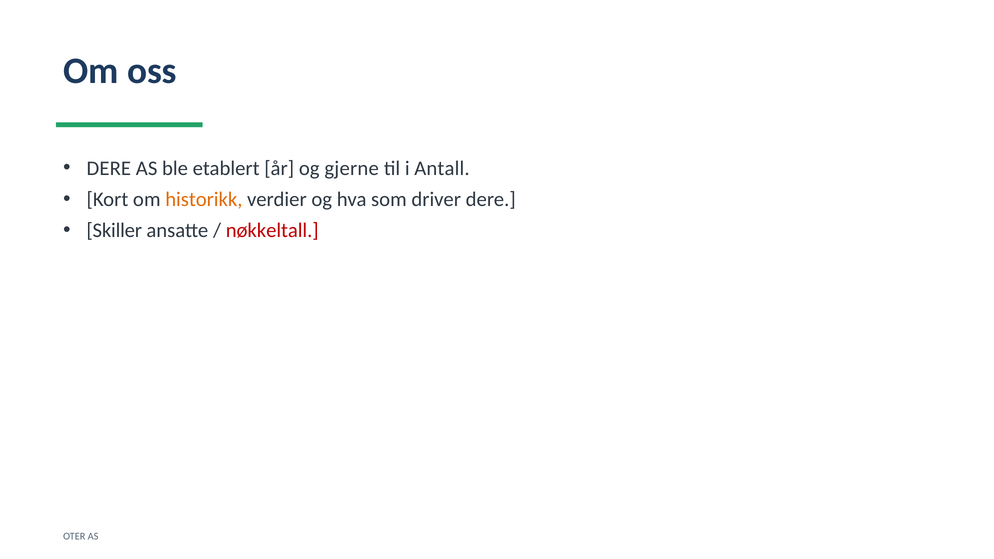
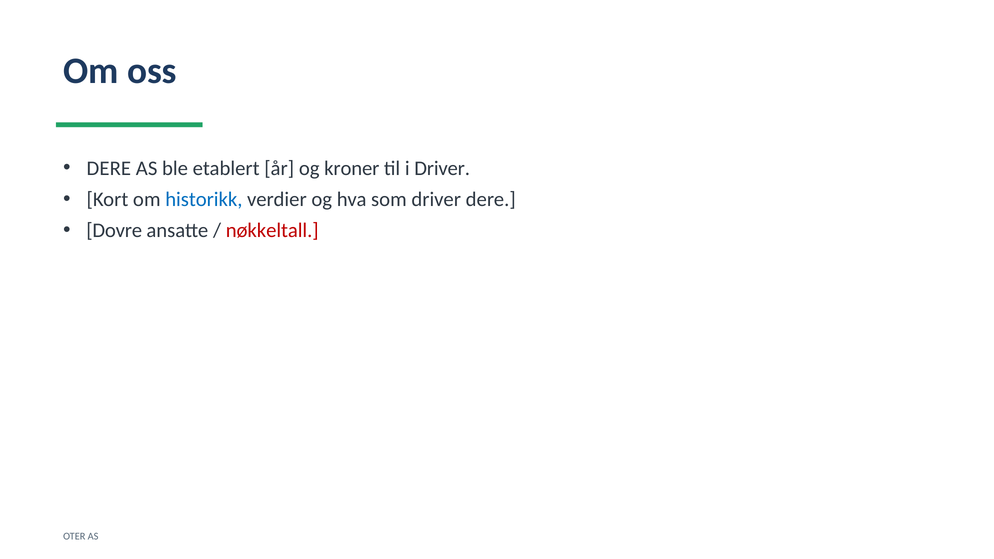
gjerne: gjerne -> kroner
i Antall: Antall -> Driver
historikk colour: orange -> blue
Skiller: Skiller -> Dovre
